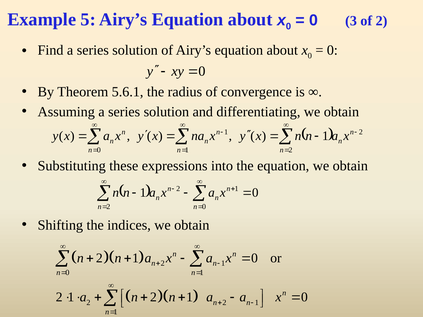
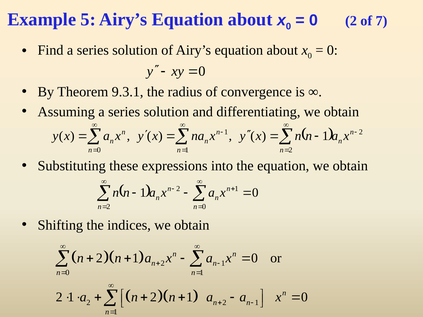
0 3: 3 -> 2
of 2: 2 -> 7
5.6.1: 5.6.1 -> 9.3.1
